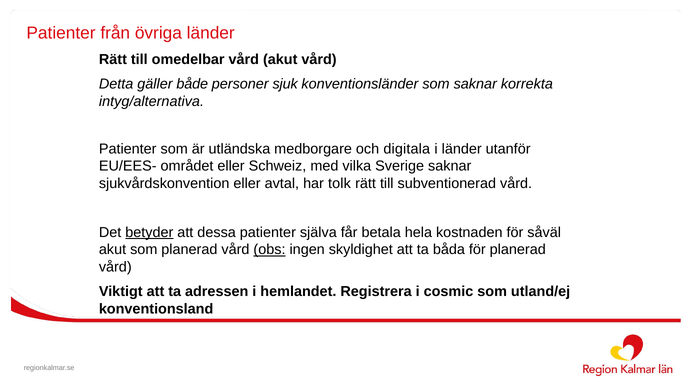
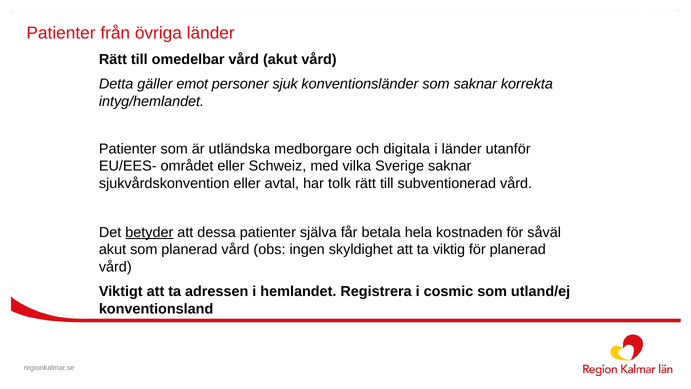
både: både -> emot
intyg/alternativa: intyg/alternativa -> intyg/hemlandet
obs underline: present -> none
båda: båda -> viktig
